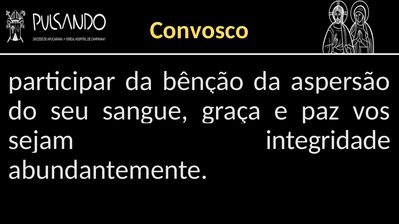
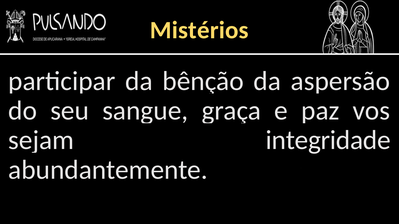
Convosco: Convosco -> Mistérios
